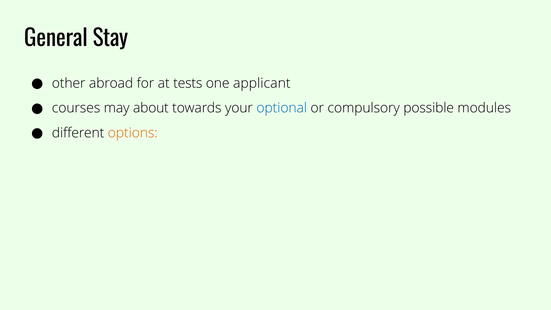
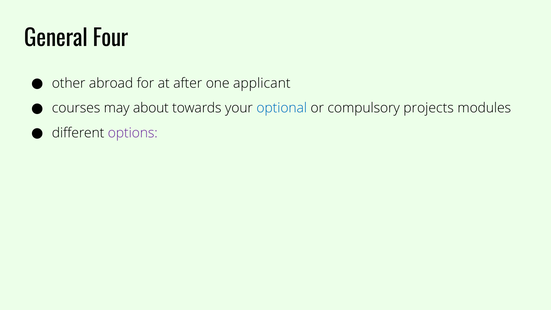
Stay: Stay -> Four
tests: tests -> after
possible: possible -> projects
options colour: orange -> purple
